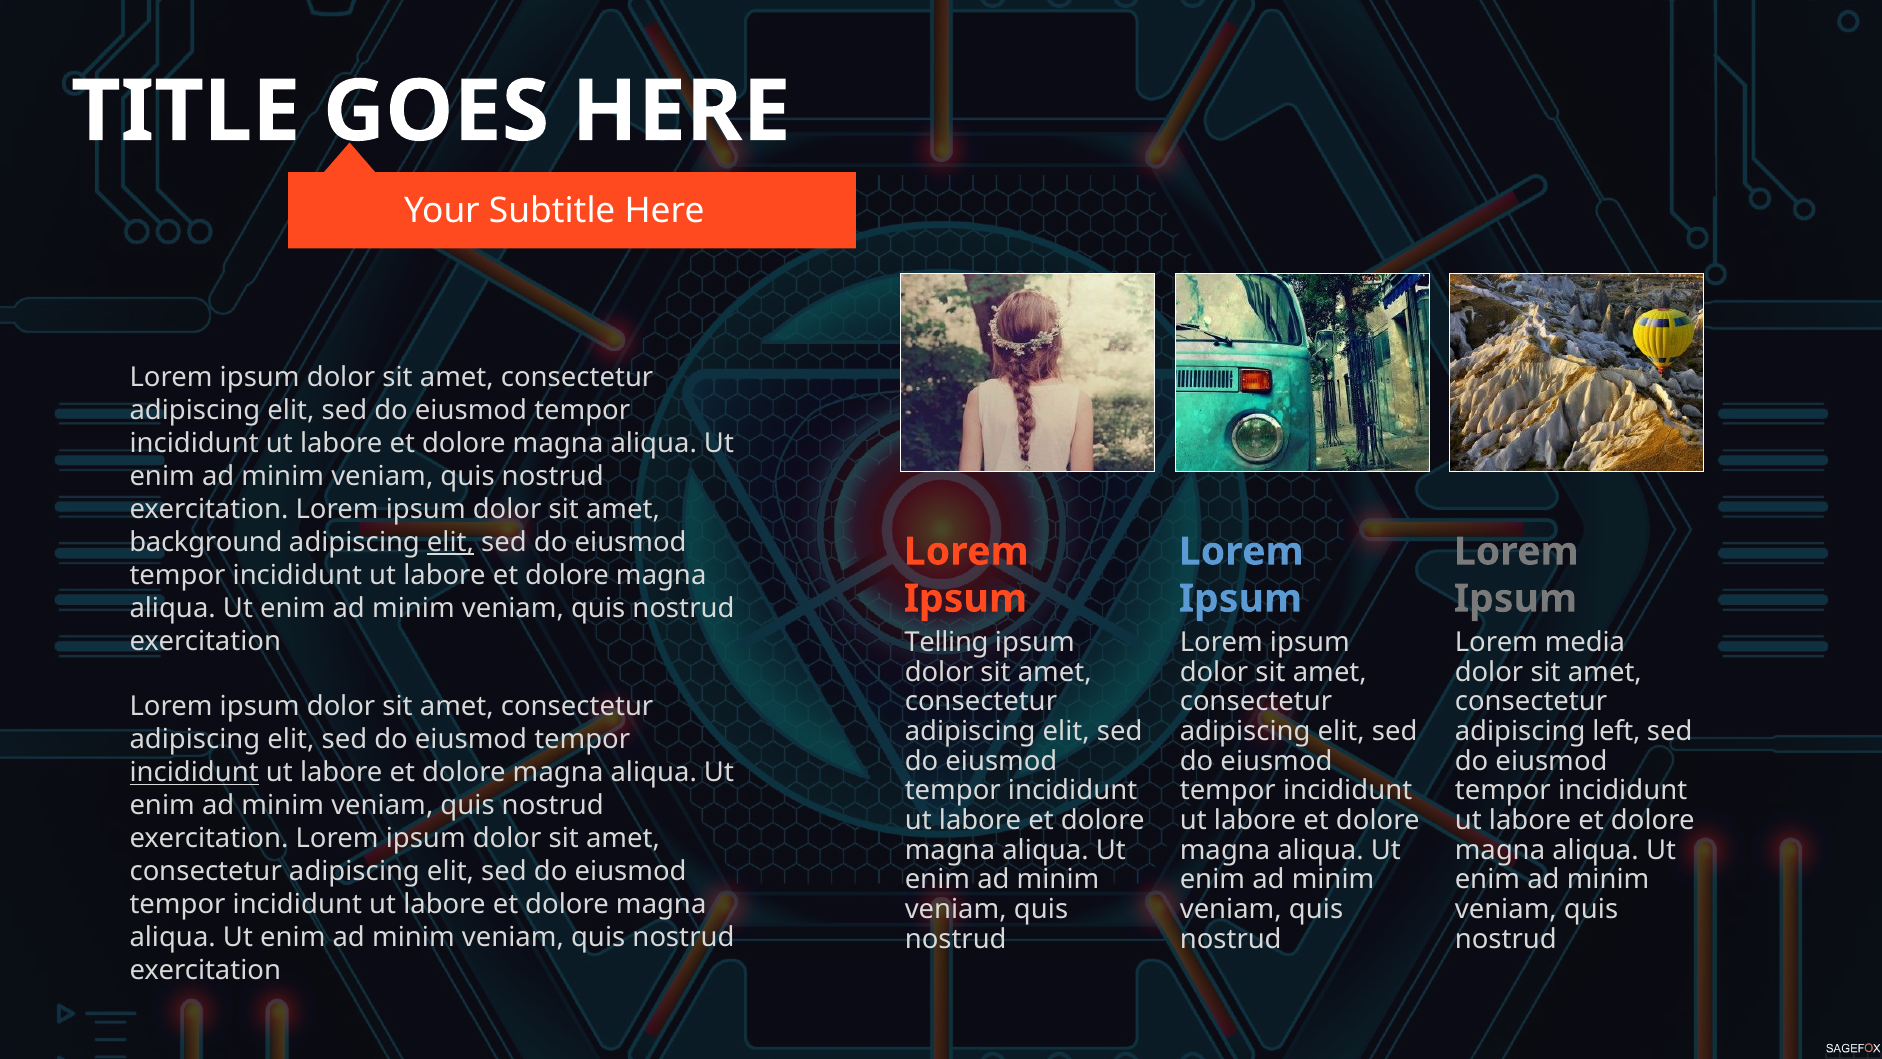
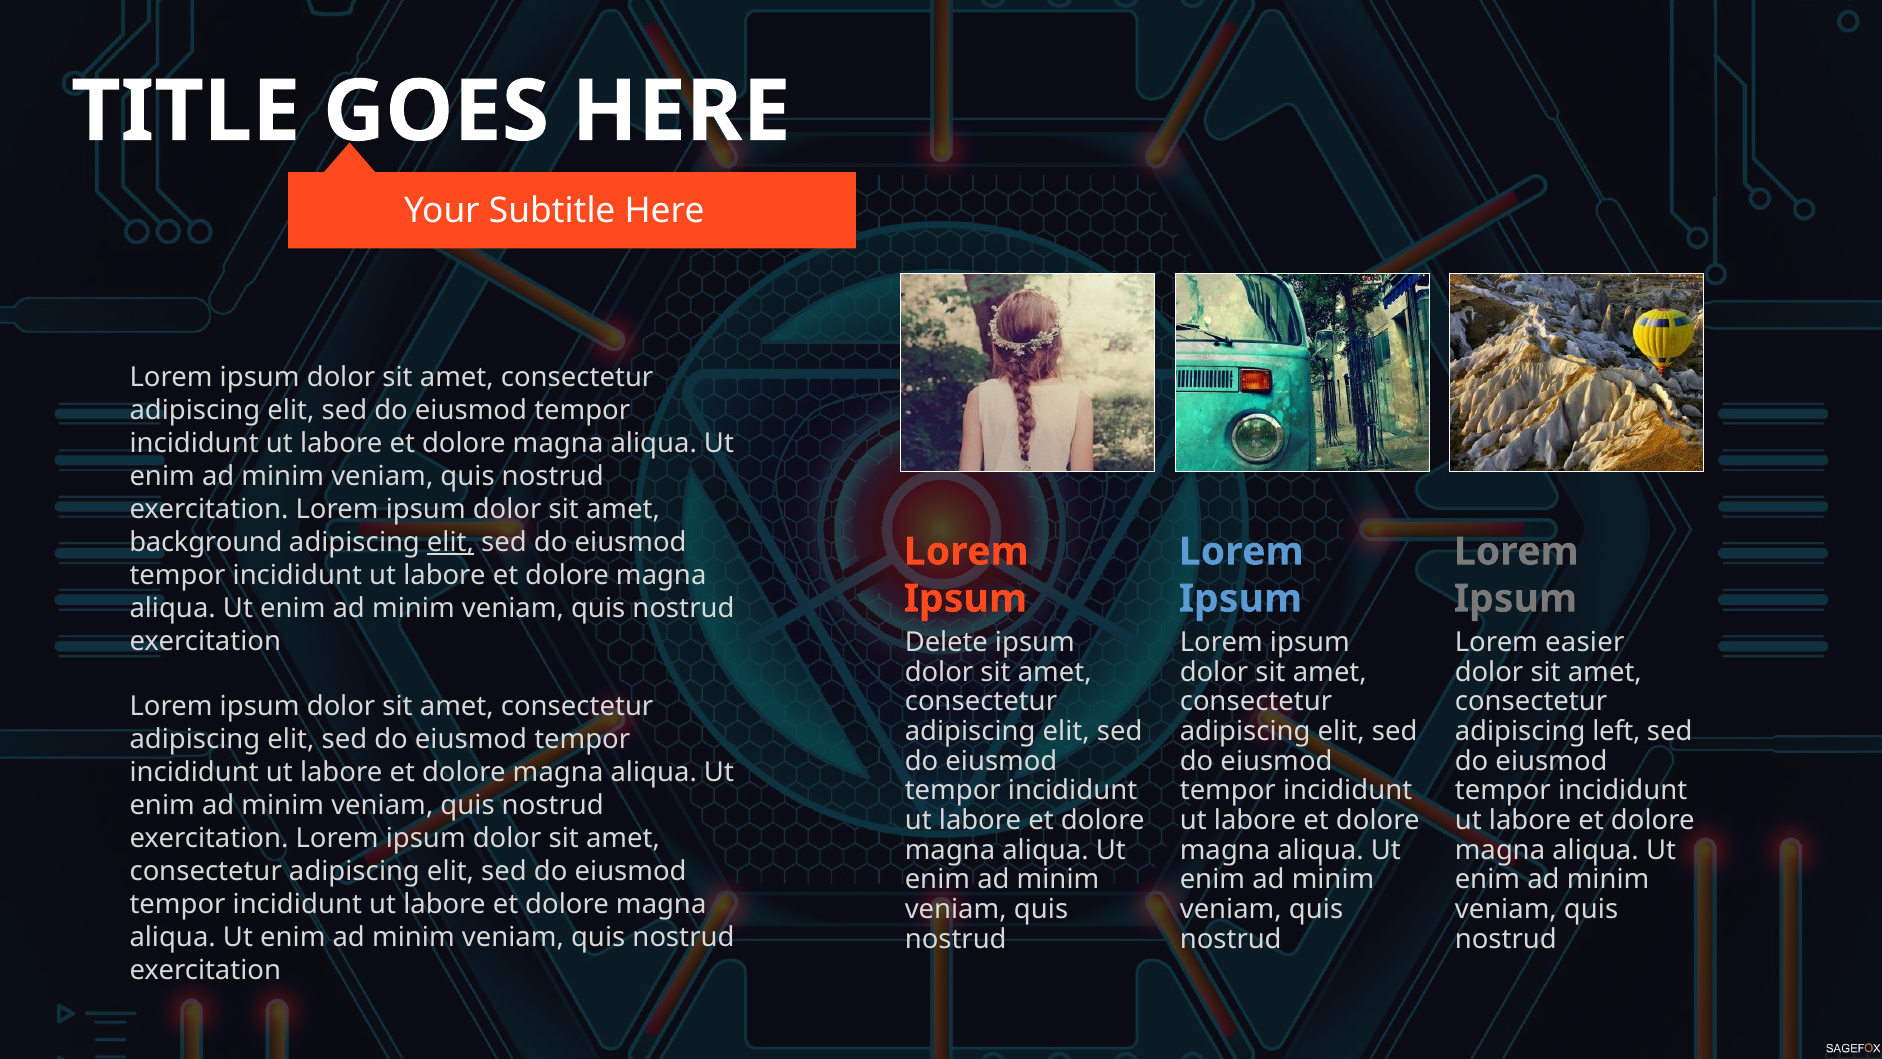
Telling: Telling -> Delete
media: media -> easier
incididunt at (194, 773) underline: present -> none
